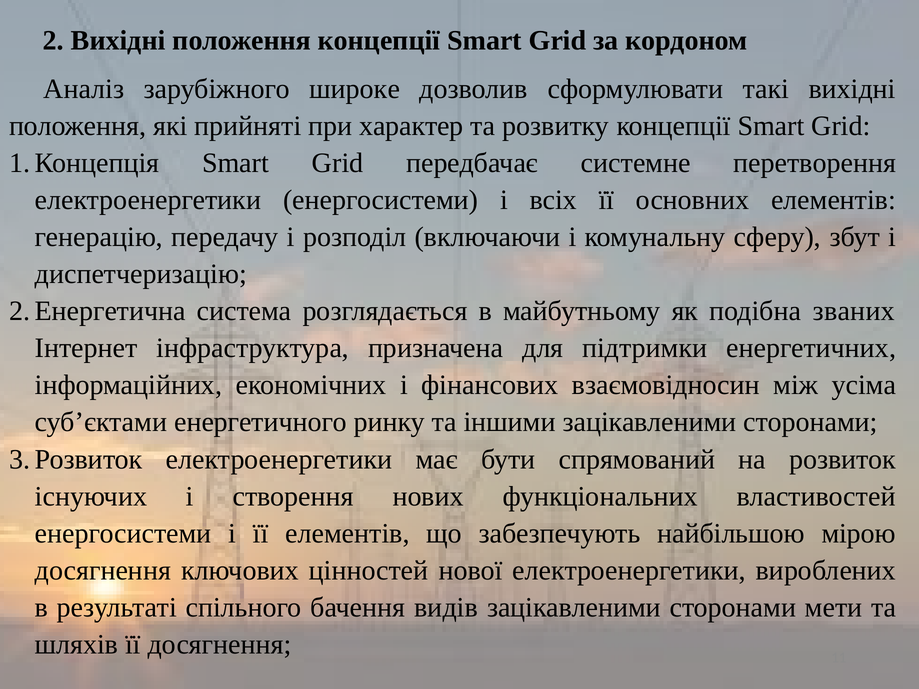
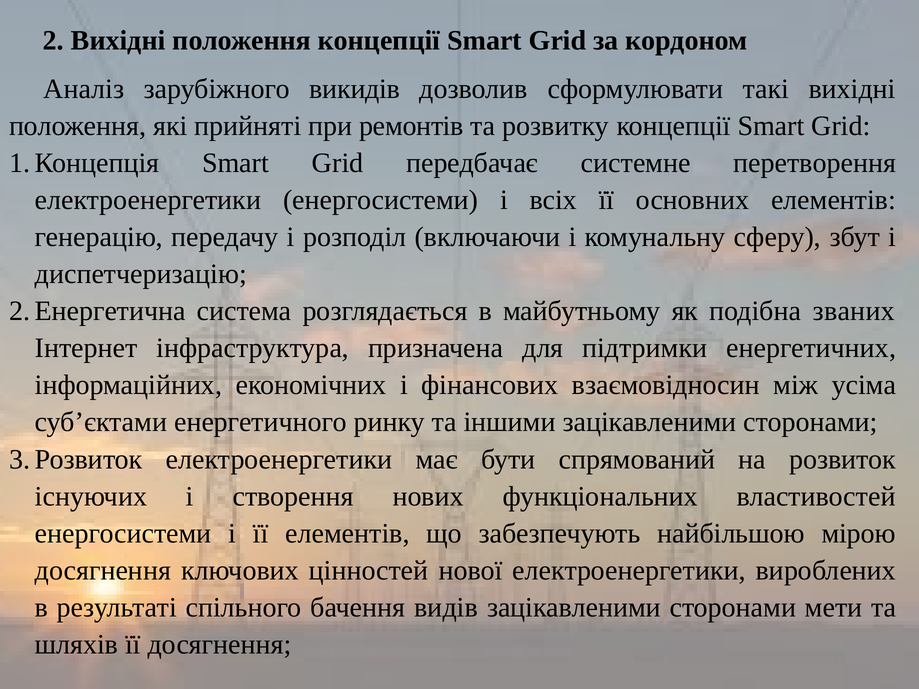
широке: широке -> викидів
характер: характер -> ремонтів
